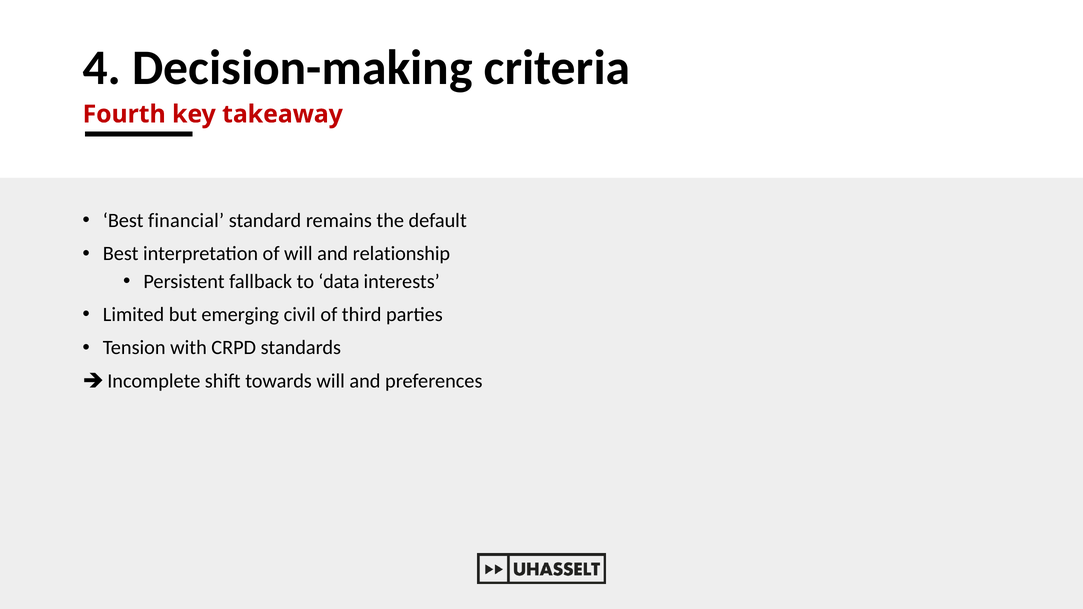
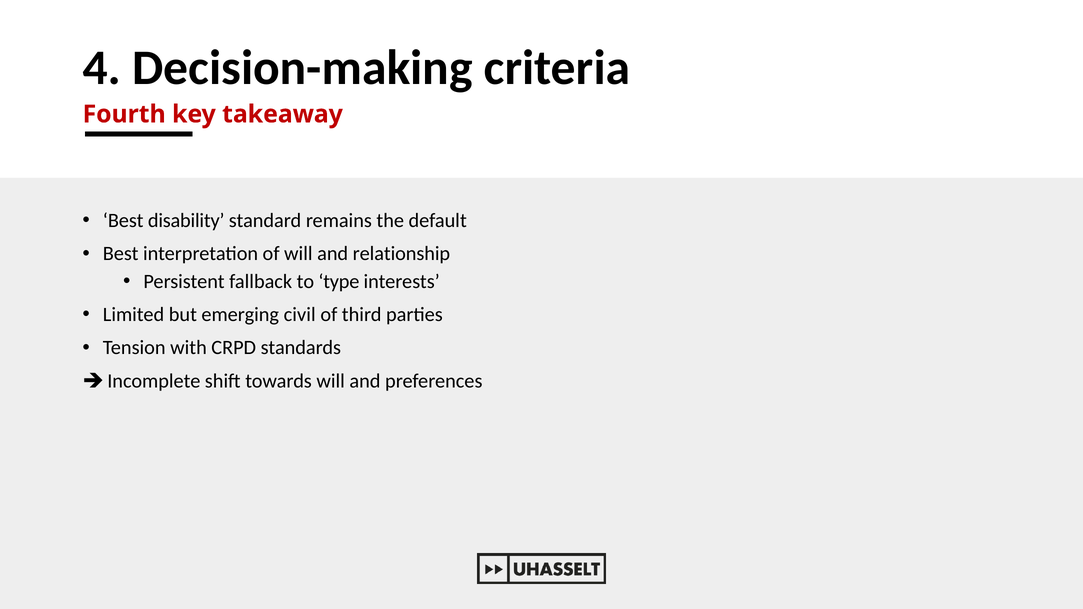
financial: financial -> disability
data: data -> type
